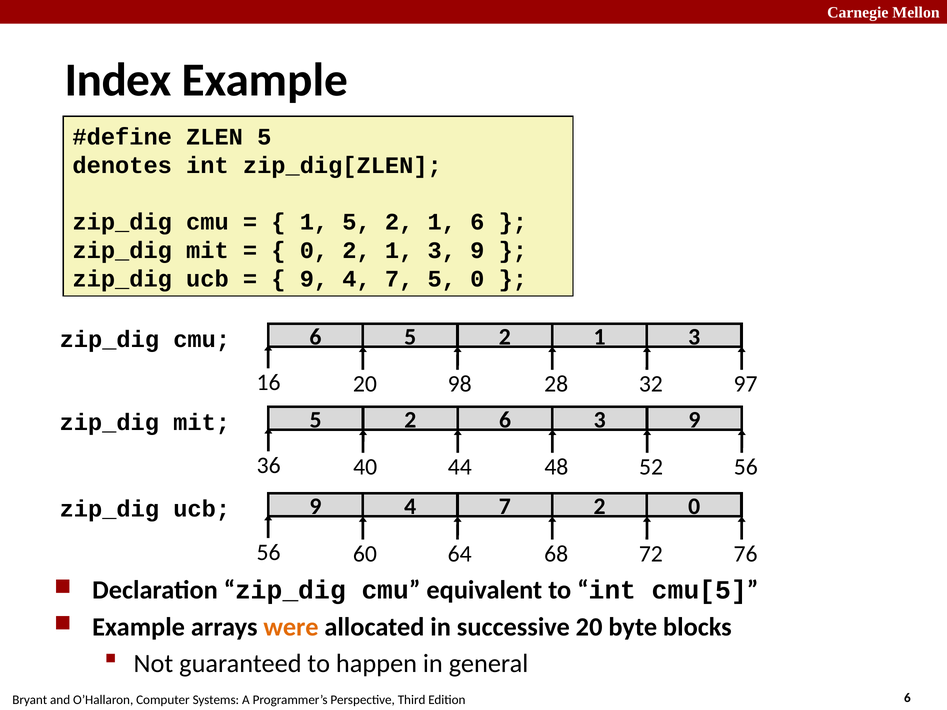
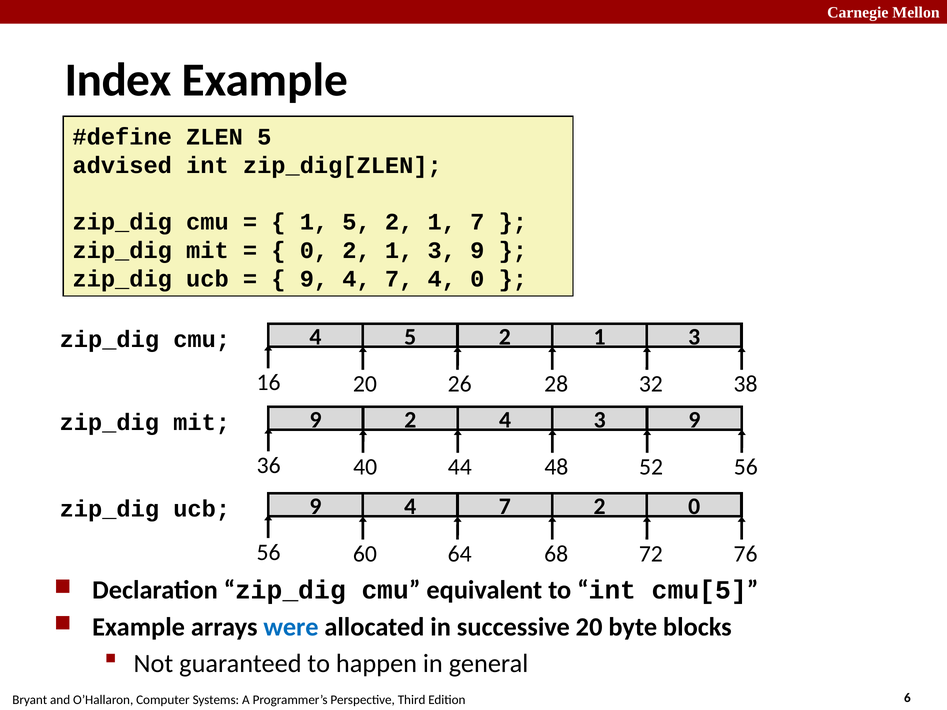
denotes: denotes -> advised
1 6: 6 -> 7
7 5: 5 -> 4
cmu 6: 6 -> 4
98: 98 -> 26
97: 97 -> 38
mit 5: 5 -> 9
2 6: 6 -> 4
were colour: orange -> blue
